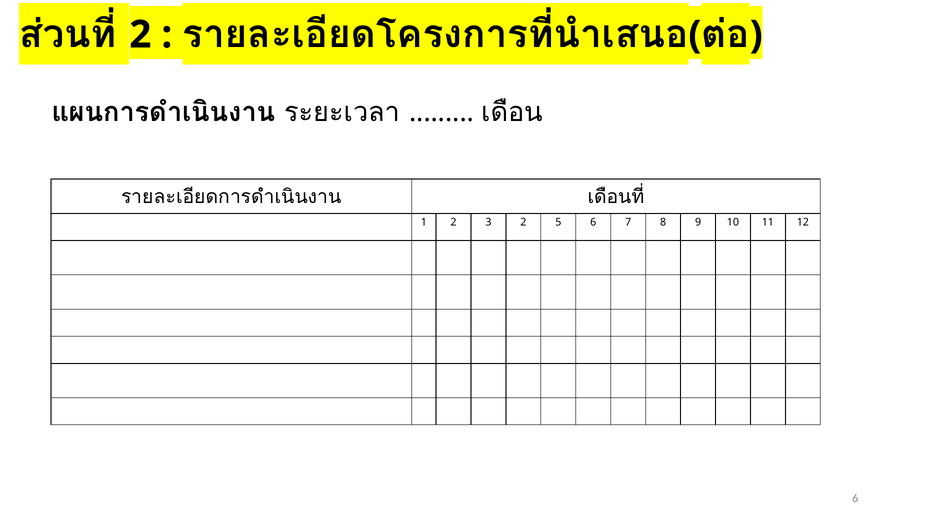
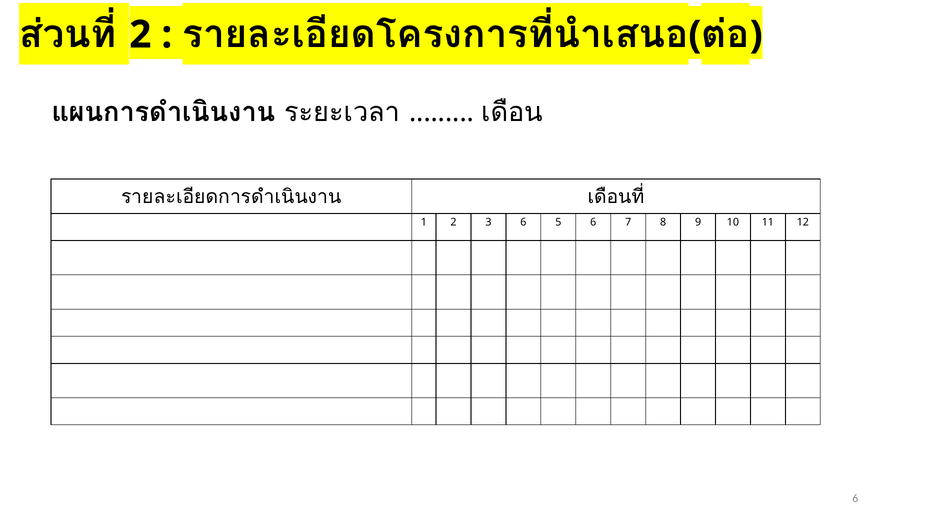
3 2: 2 -> 6
